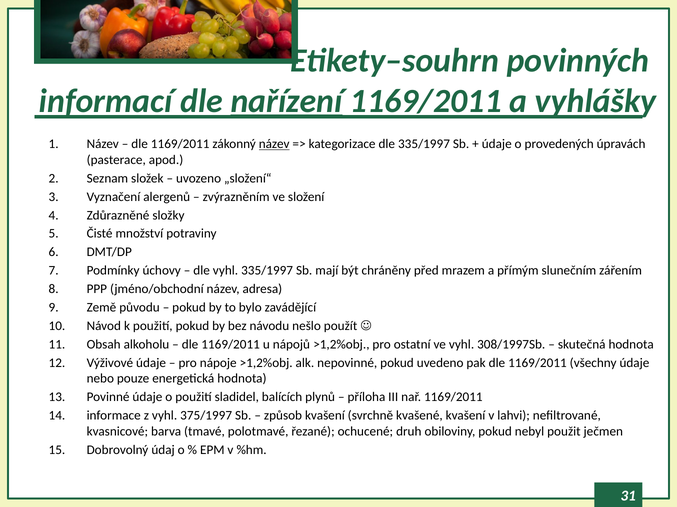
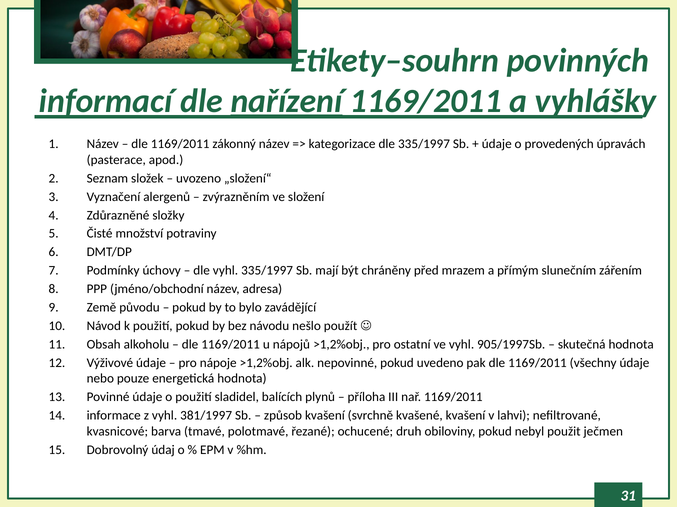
název at (274, 144) underline: present -> none
308/1997Sb: 308/1997Sb -> 905/1997Sb
375/1997: 375/1997 -> 381/1997
